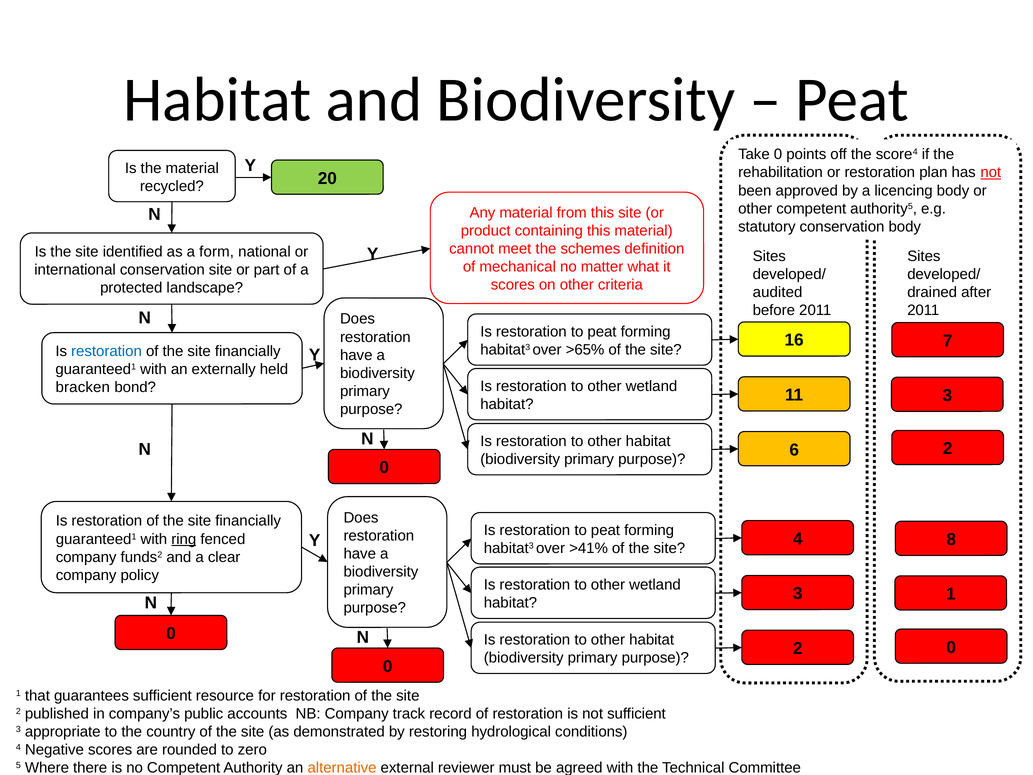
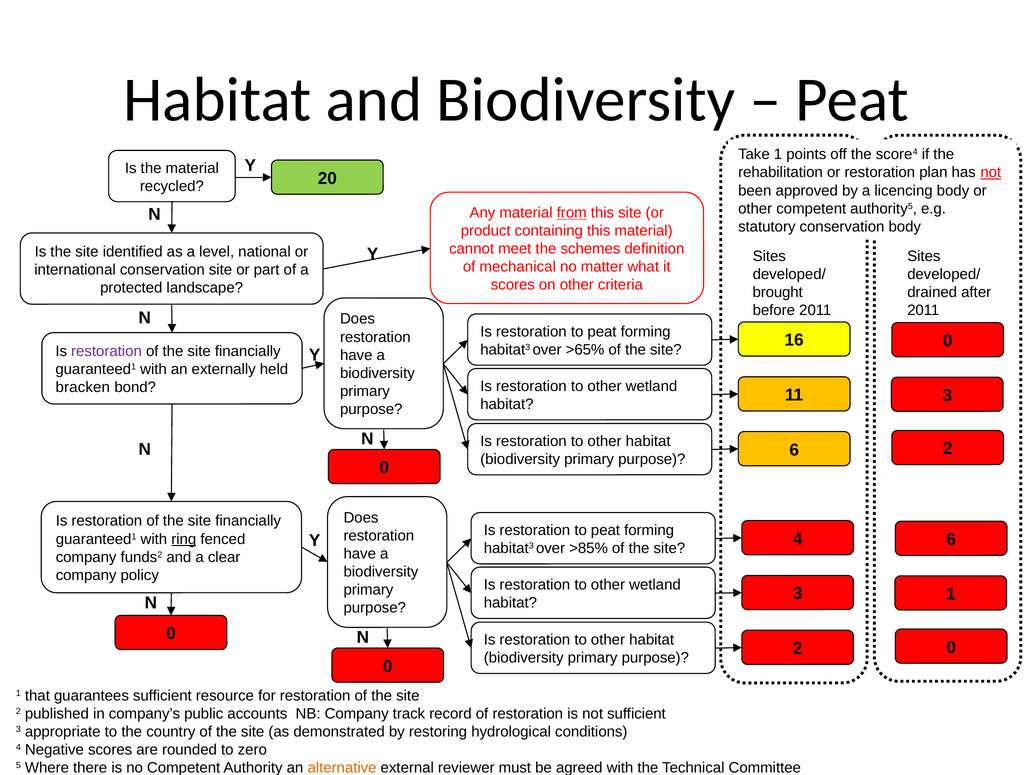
Take 0: 0 -> 1
from underline: none -> present
form: form -> level
audited: audited -> brought
16 7: 7 -> 0
restoration at (106, 351) colour: blue -> purple
4 8: 8 -> 6
>41%: >41% -> >85%
